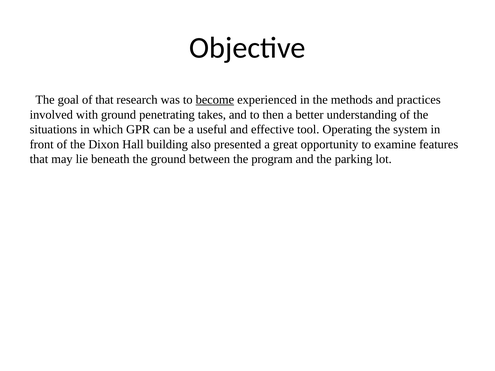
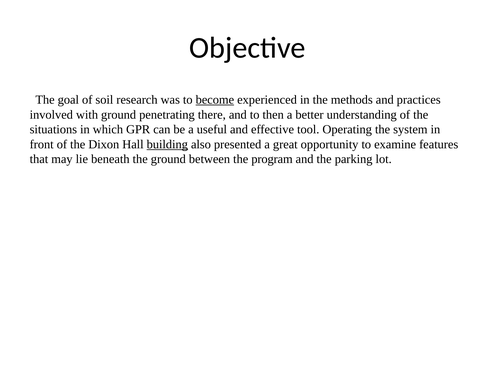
of that: that -> soil
takes: takes -> there
building underline: none -> present
